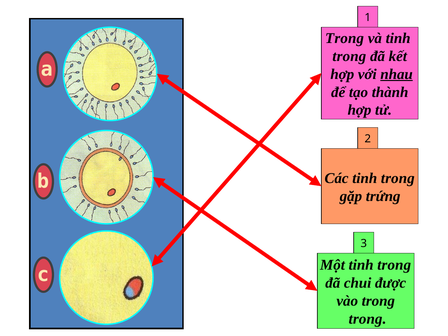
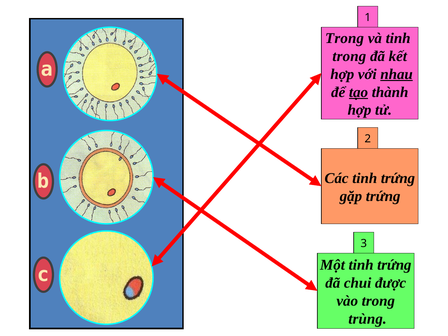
tạo underline: none -> present
Các tinh trong: trong -> trứng
Một tinh trong: trong -> trứng
trong at (367, 319): trong -> trùng
